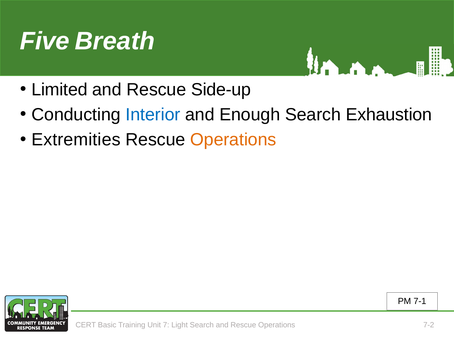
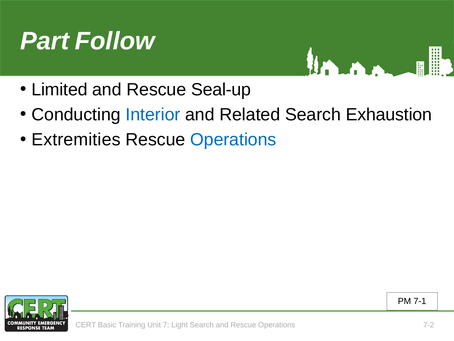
Five: Five -> Part
Breath: Breath -> Follow
Side-up: Side-up -> Seal-up
Enough: Enough -> Related
Operations at (233, 140) colour: orange -> blue
